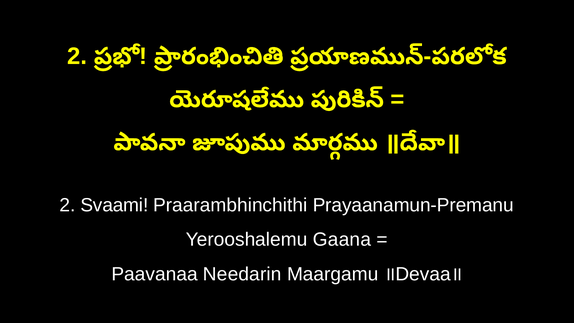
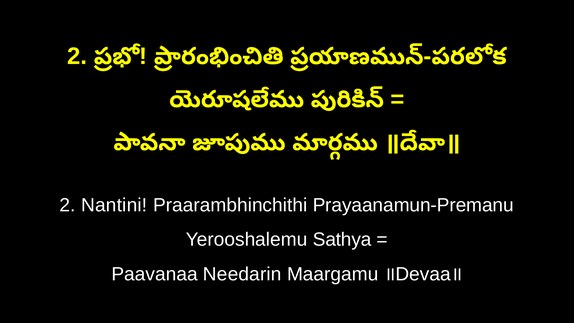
Svaami: Svaami -> Nantini
Gaana: Gaana -> Sathya
